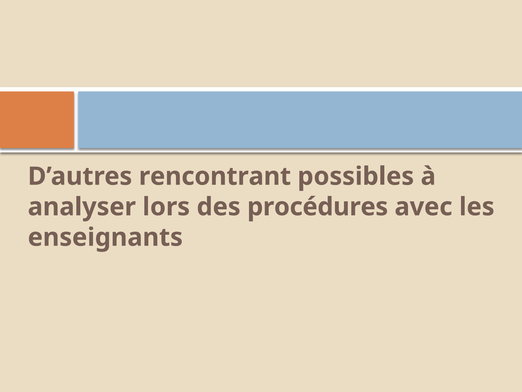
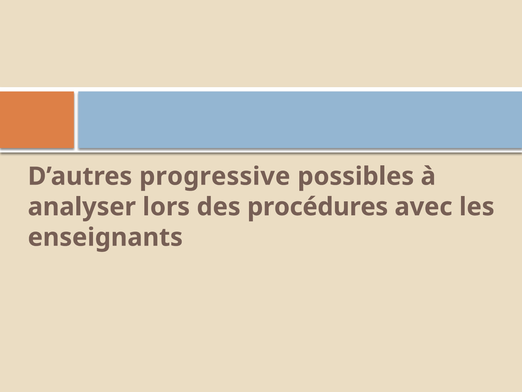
rencontrant: rencontrant -> progressive
